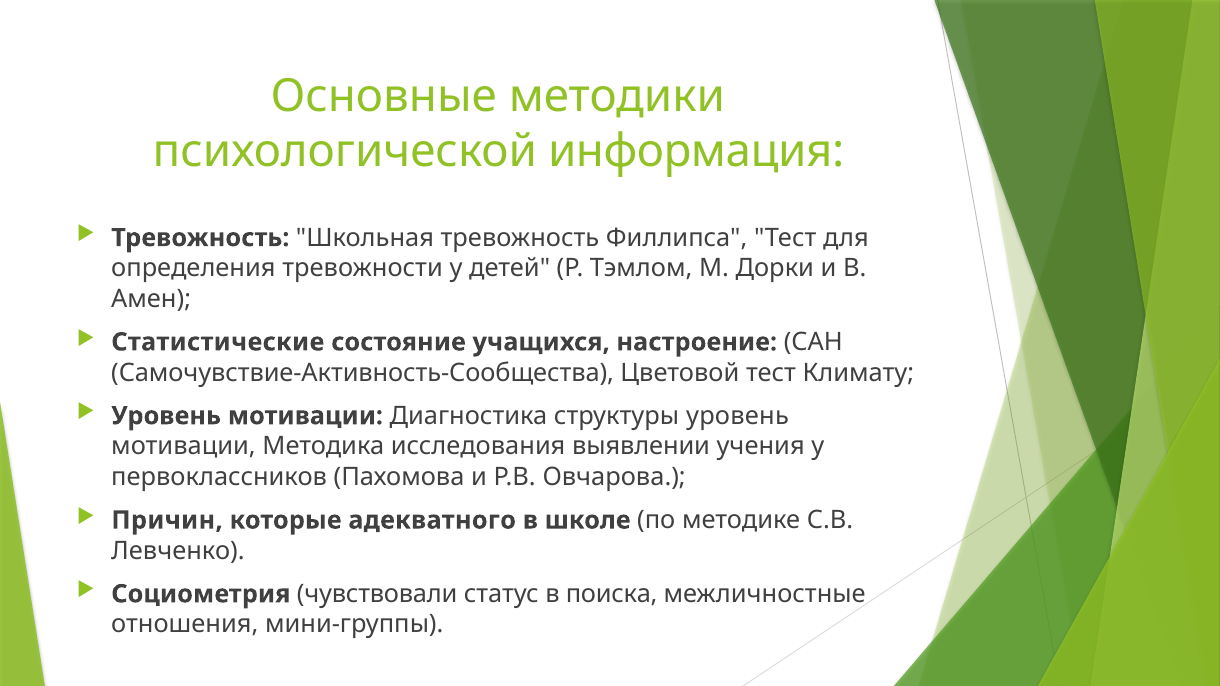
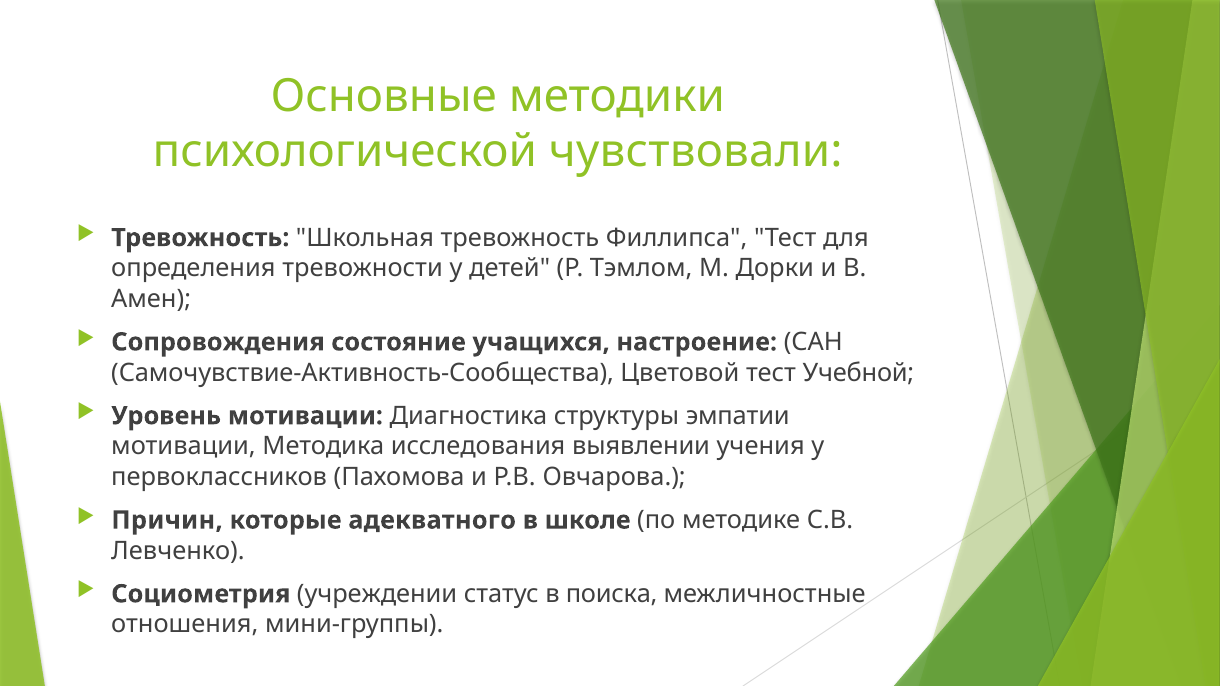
информация: информация -> чувствовали
Статистические: Статистические -> Сопровождения
Климату: Климату -> Учебной
структуры уровень: уровень -> эмпатии
чувствовали: чувствовали -> учреждении
